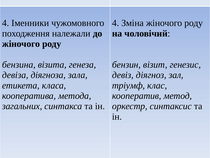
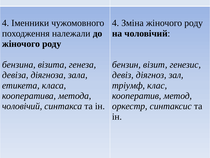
загальних at (22, 106): загальних -> чоловічий
